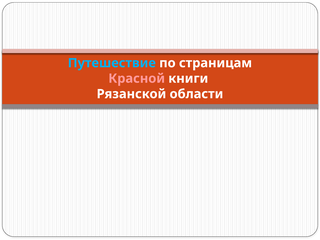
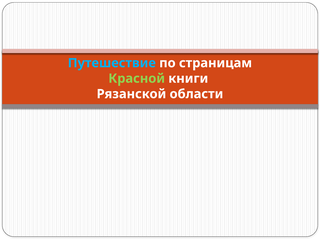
Красной colour: pink -> light green
